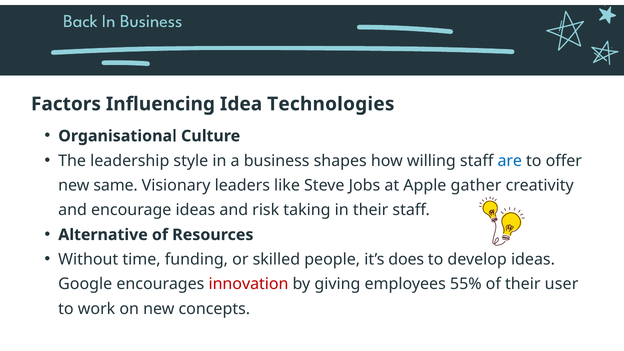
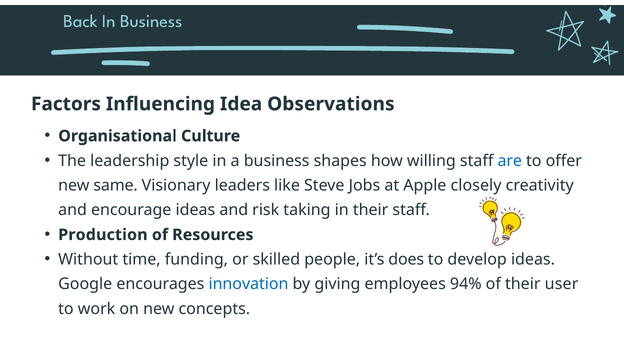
Technologies: Technologies -> Observations
gather: gather -> closely
Alternative: Alternative -> Production
innovation colour: red -> blue
55%: 55% -> 94%
